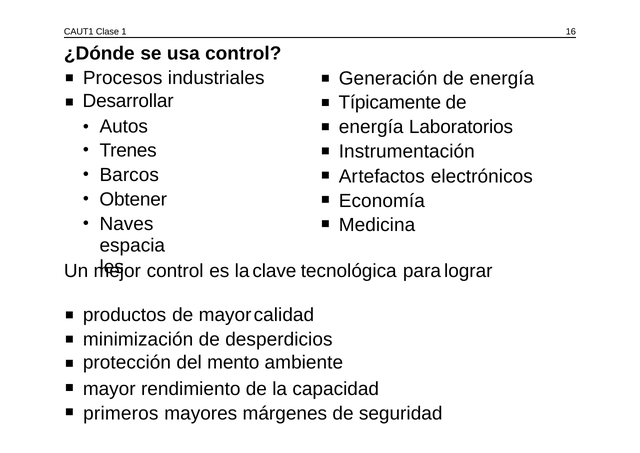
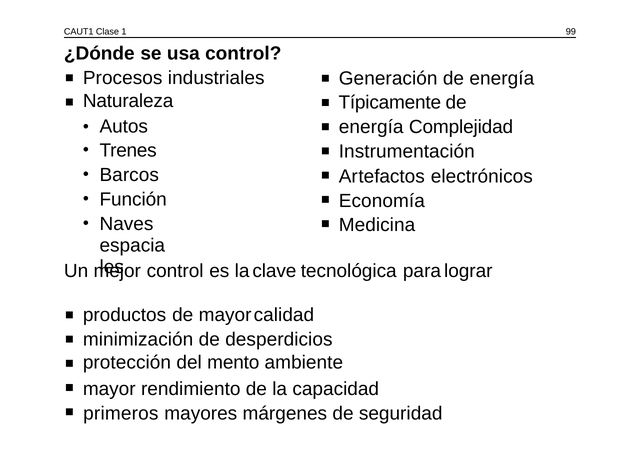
16: 16 -> 99
Desarrollar: Desarrollar -> Naturaleza
Laboratorios: Laboratorios -> Complejidad
Obtener: Obtener -> Función
